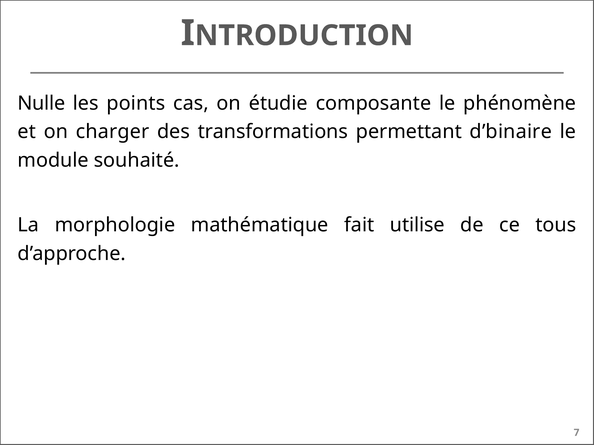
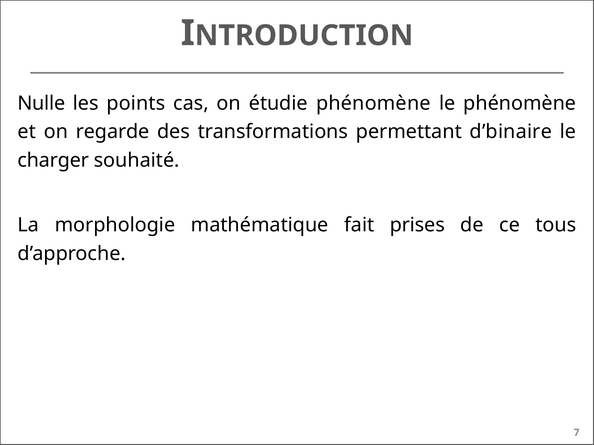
étudie composante: composante -> phénomène
charger: charger -> regarde
module: module -> charger
utilise: utilise -> prises
